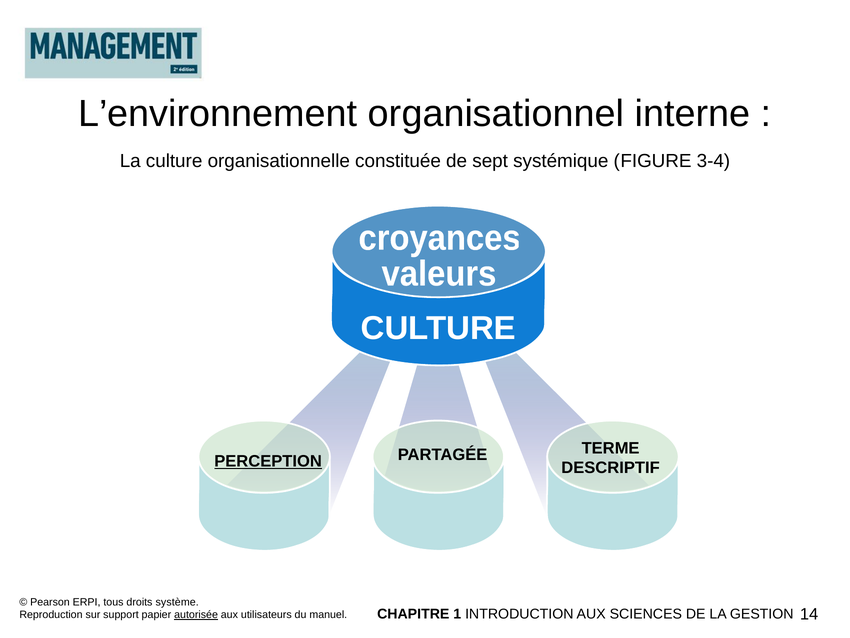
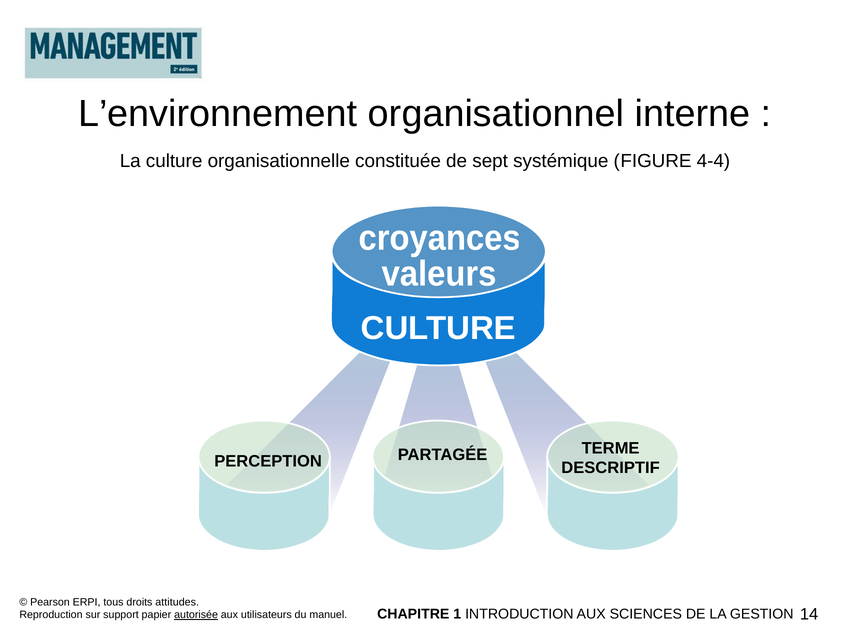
3-4: 3-4 -> 4-4
PERCEPTION underline: present -> none
système: système -> attitudes
